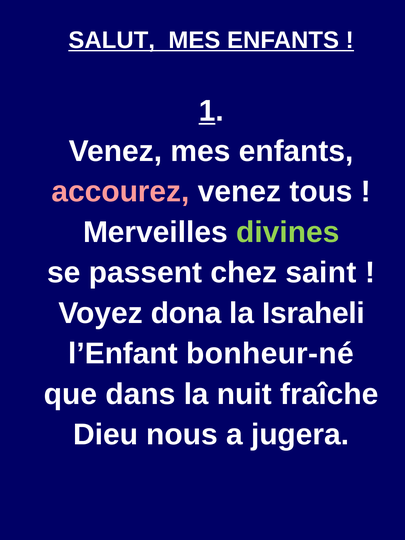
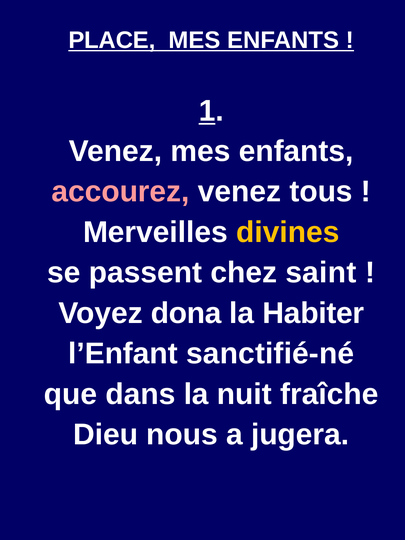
SALUT: SALUT -> PLACE
divines colour: light green -> yellow
Israheli: Israheli -> Habiter
bonheur-né: bonheur-né -> sanctifié-né
